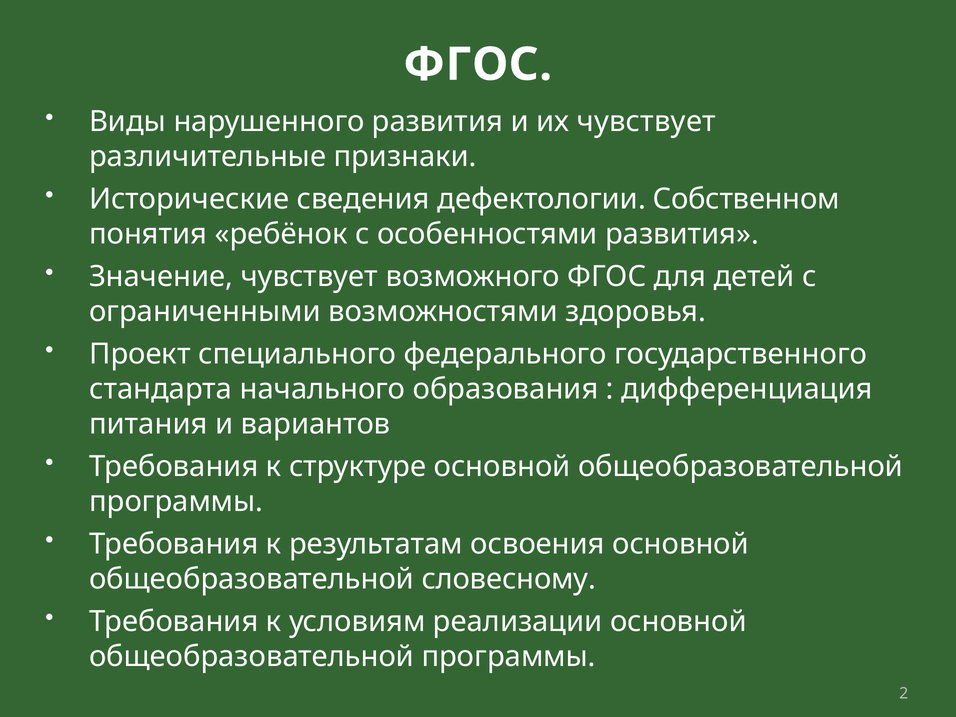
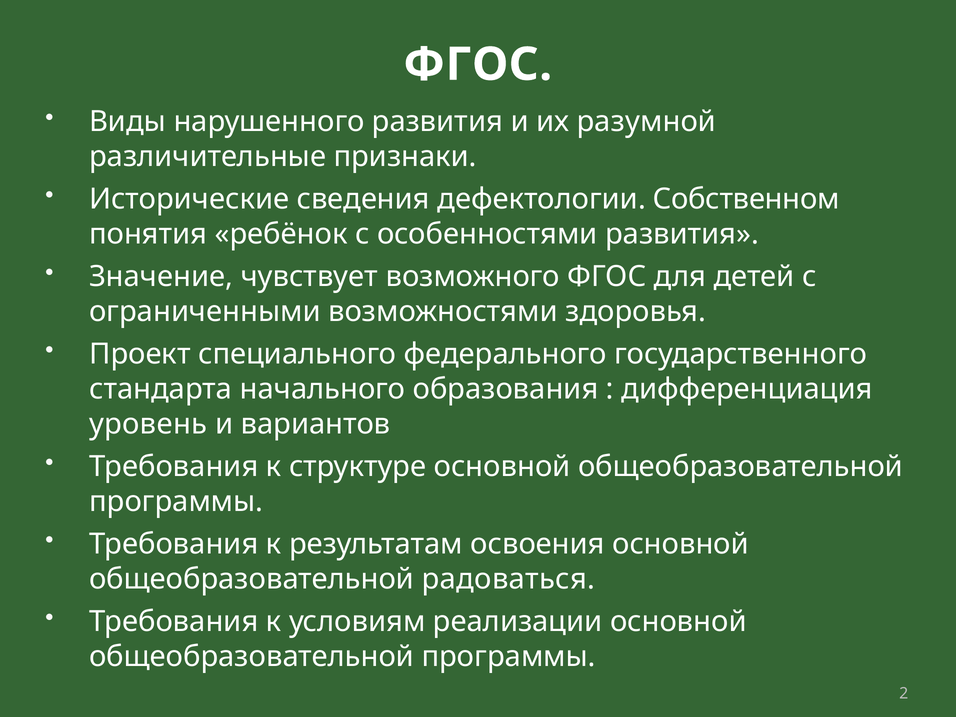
их чувствует: чувствует -> разумной
питания: питания -> уровень
словесному: словесному -> радоваться
